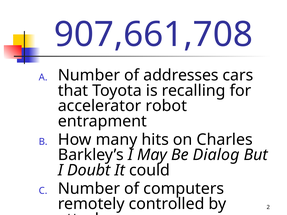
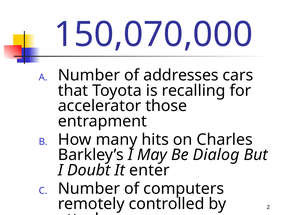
907,661,708: 907,661,708 -> 150,070,000
robot: robot -> those
could: could -> enter
